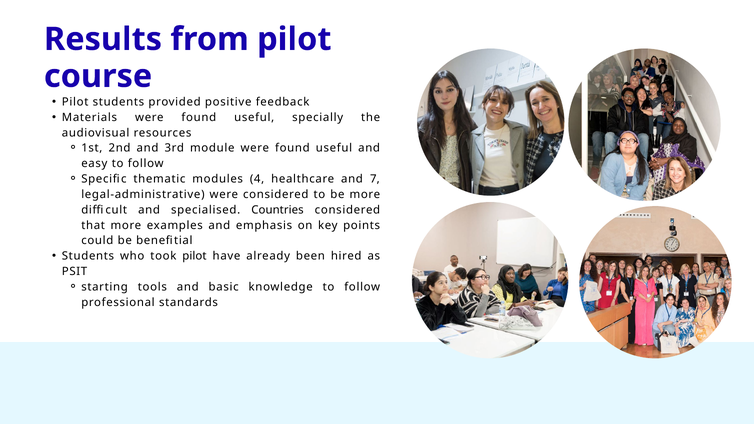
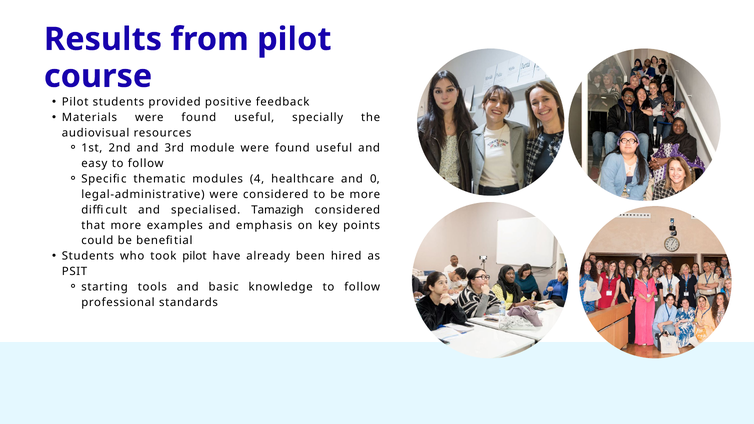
7: 7 -> 0
Countries: Countries -> Tamazigh
